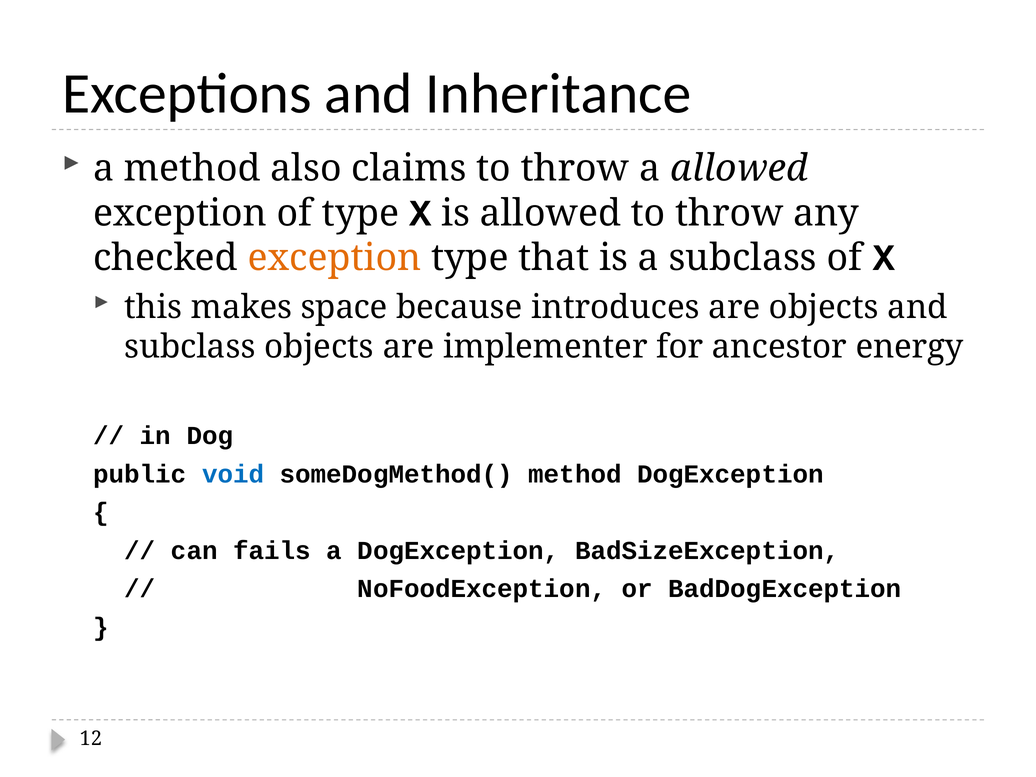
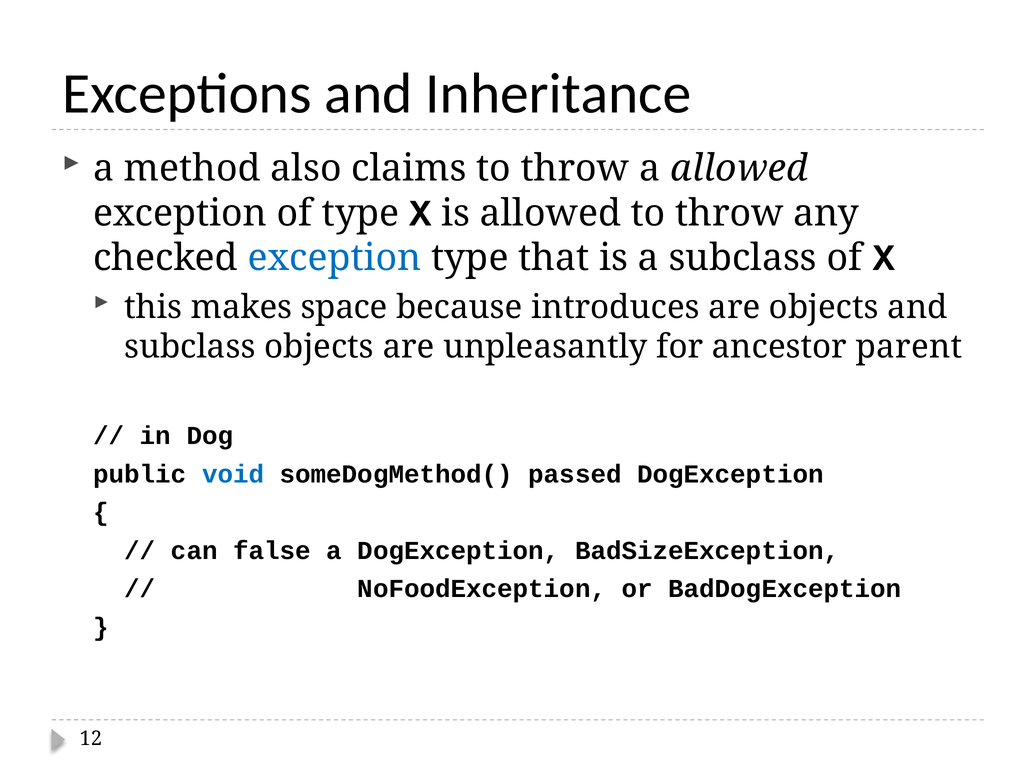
exception at (335, 258) colour: orange -> blue
implementer: implementer -> unpleasantly
energy: energy -> parent
someDogMethod( method: method -> passed
fails: fails -> false
